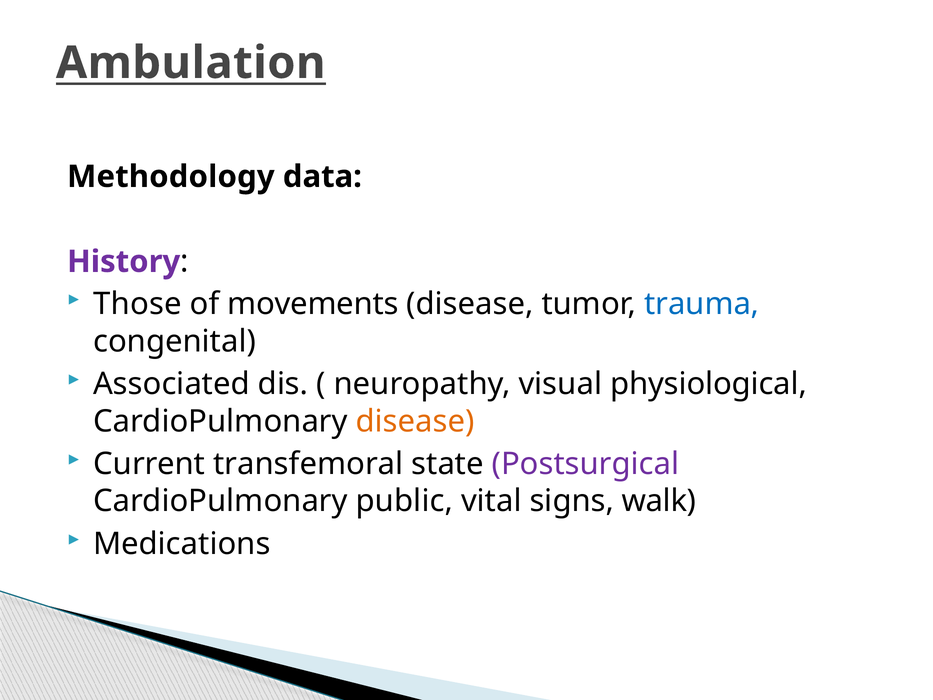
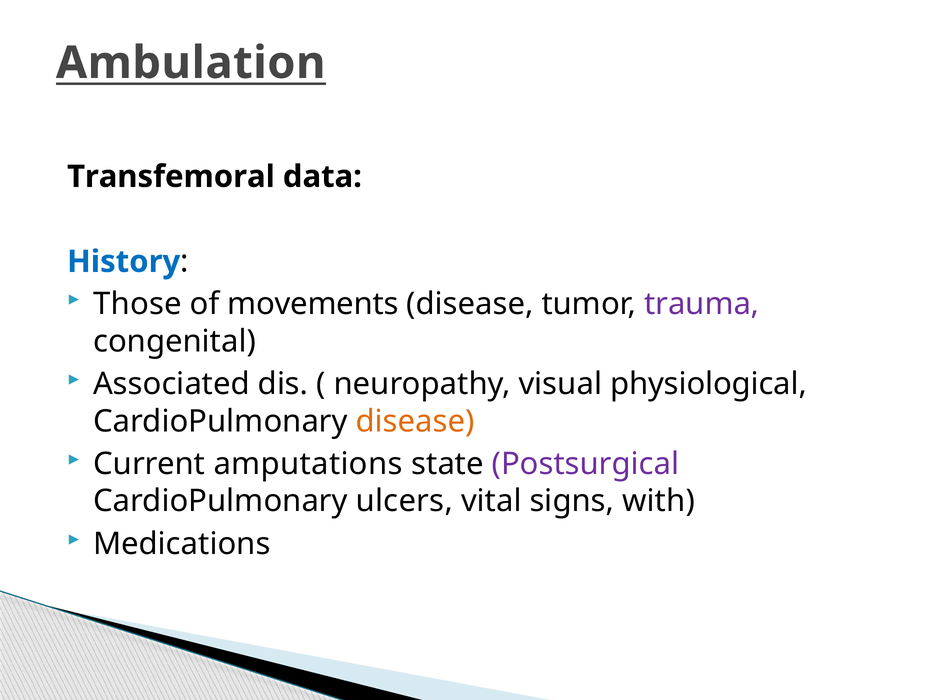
Methodology: Methodology -> Transfemoral
History colour: purple -> blue
trauma colour: blue -> purple
transfemoral: transfemoral -> amputations
public: public -> ulcers
walk: walk -> with
